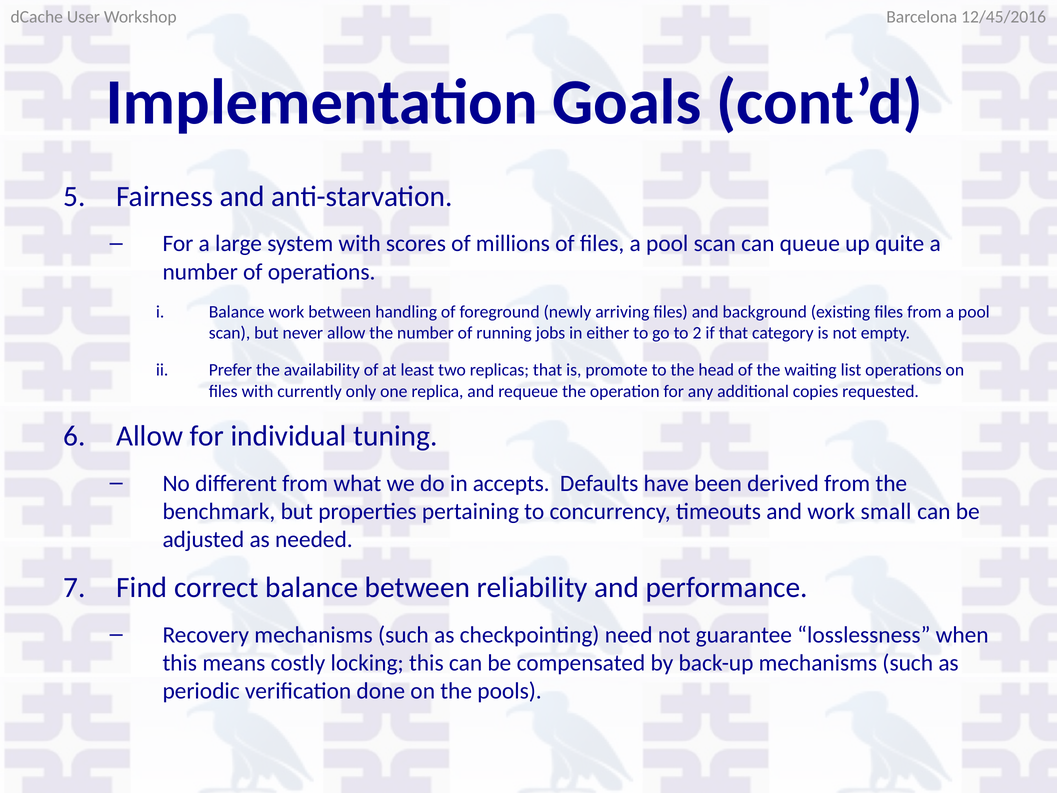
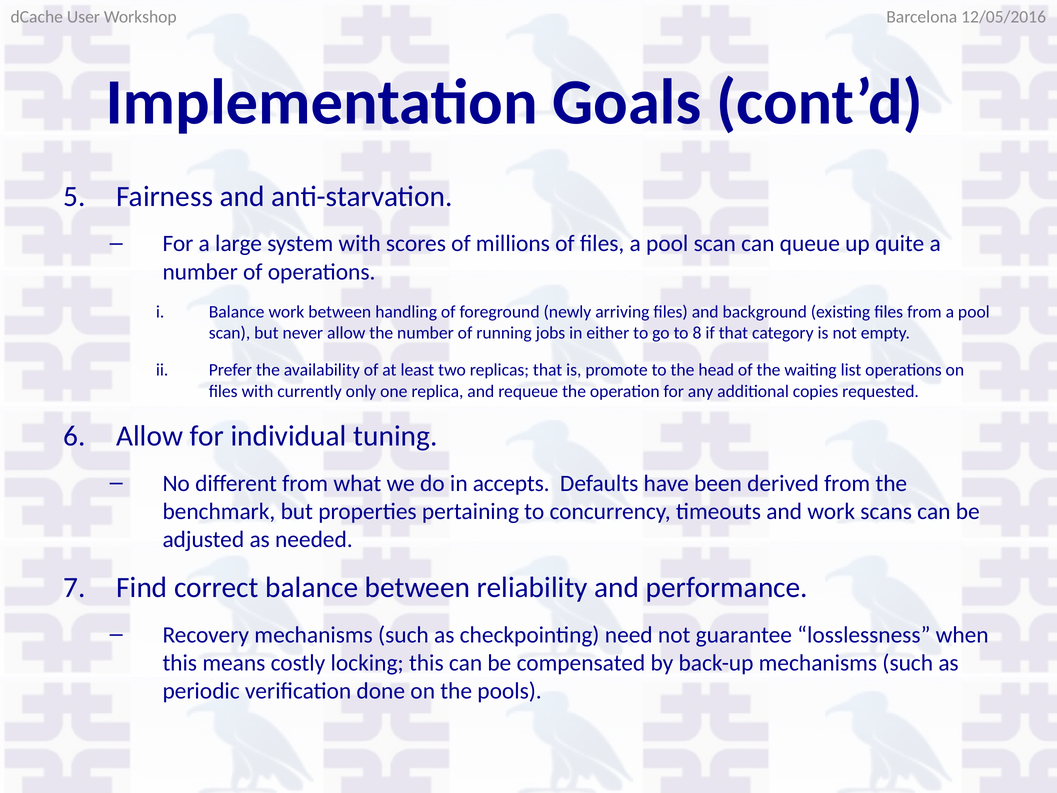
12/45/2016: 12/45/2016 -> 12/05/2016
2: 2 -> 8
small: small -> scans
